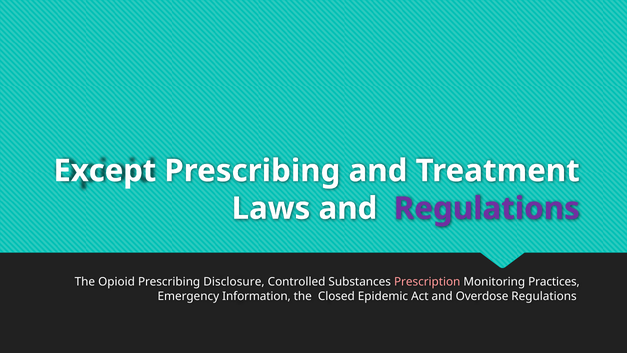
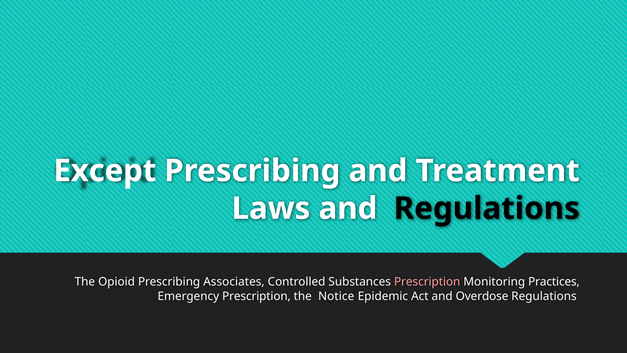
Regulations at (487, 208) colour: purple -> black
Disclosure: Disclosure -> Associates
Emergency Information: Information -> Prescription
Closed: Closed -> Notice
